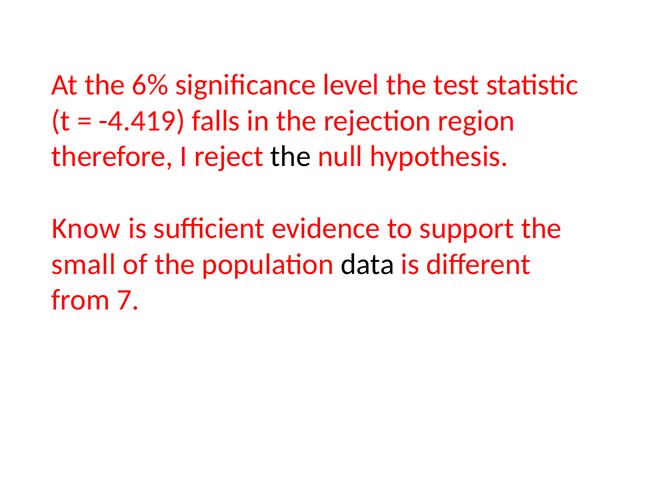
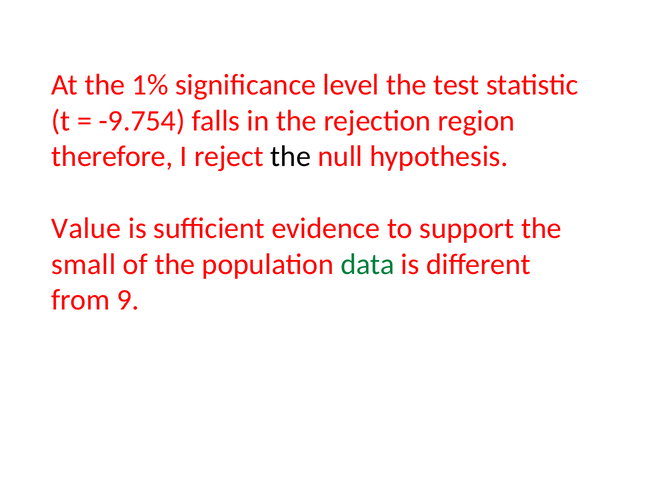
6%: 6% -> 1%
-4.419: -4.419 -> -9.754
Know: Know -> Value
data colour: black -> green
7: 7 -> 9
